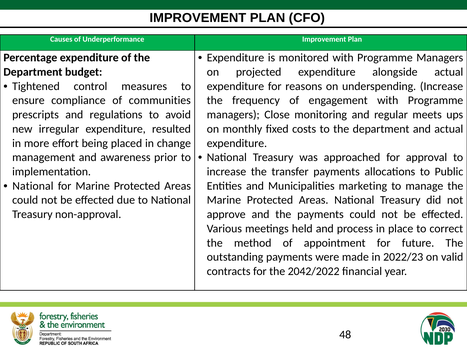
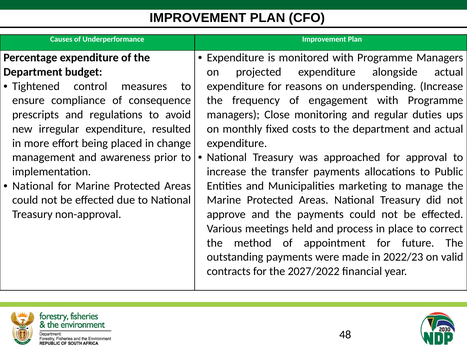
communities: communities -> consequence
meets: meets -> duties
2042/2022: 2042/2022 -> 2027/2022
